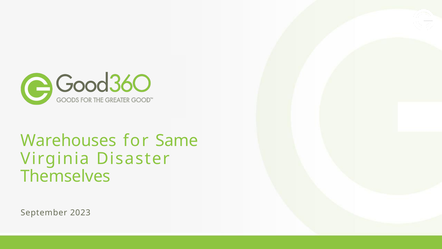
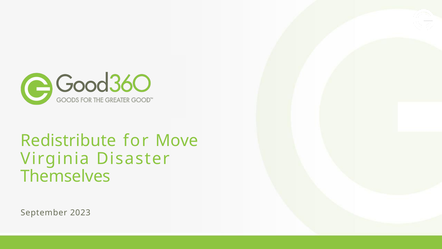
Warehouses: Warehouses -> Redistribute
Same: Same -> Move
